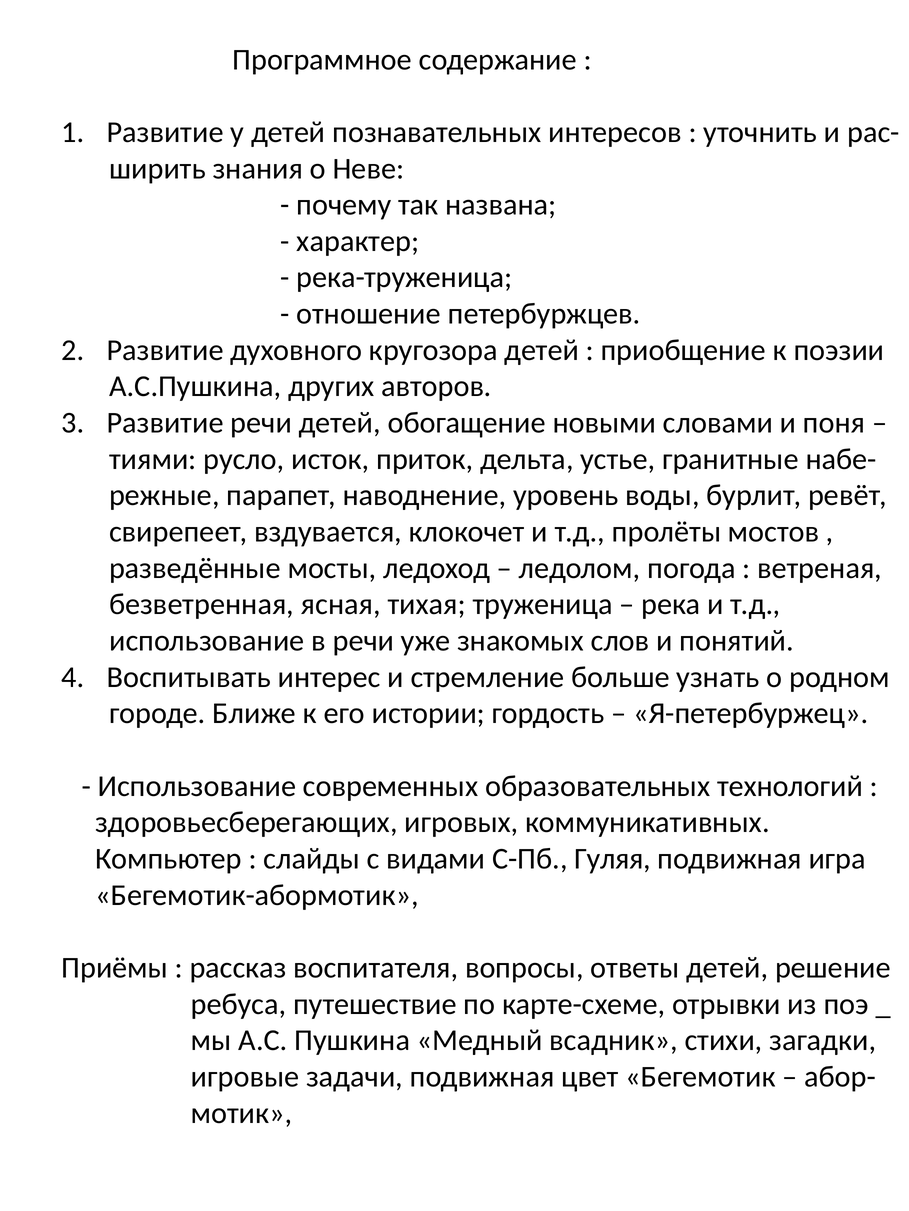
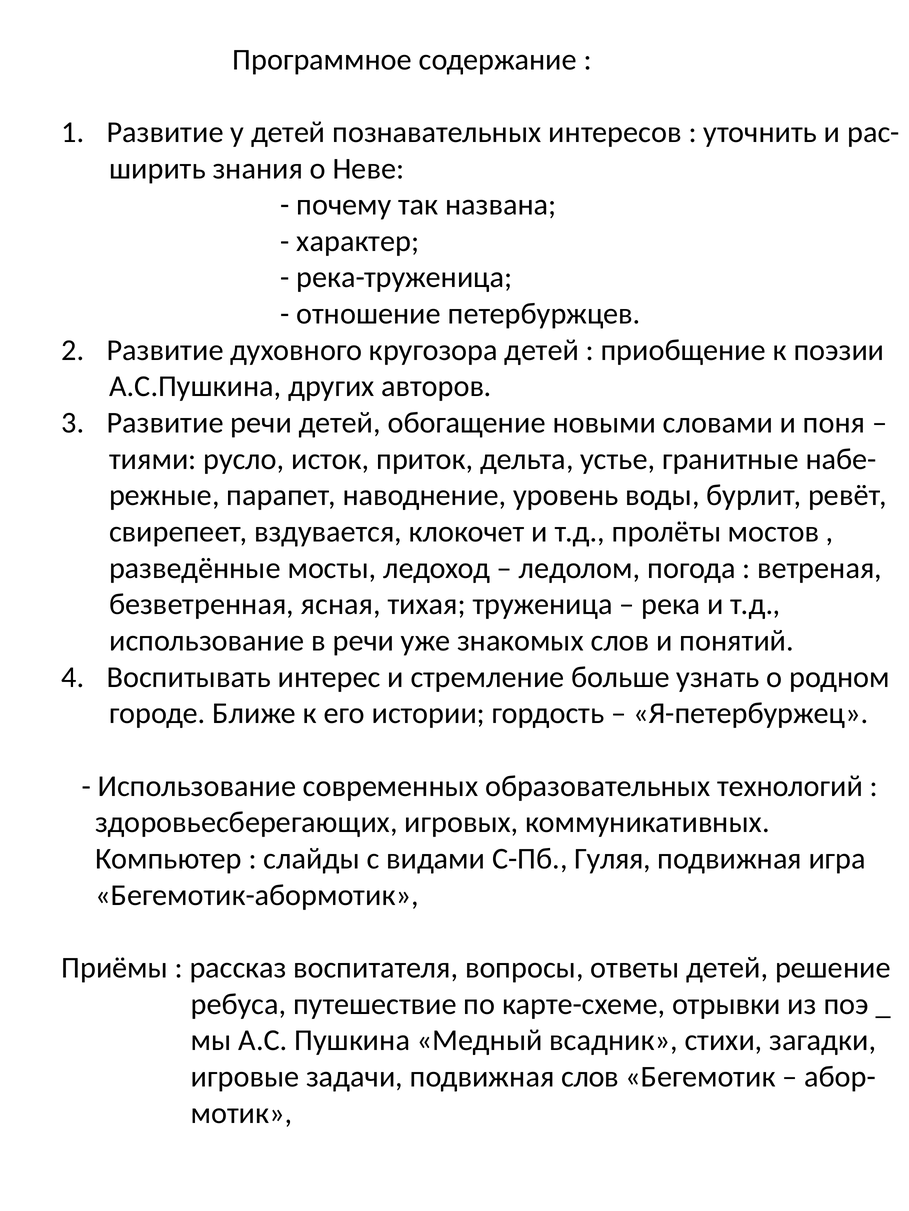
подвижная цвет: цвет -> слов
